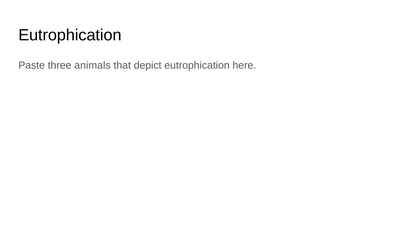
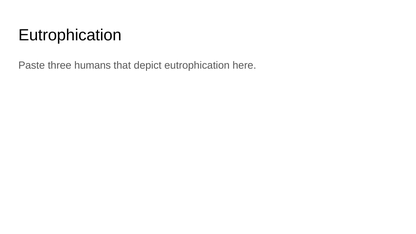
animals: animals -> humans
